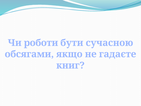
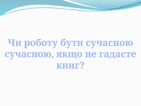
роботи: роботи -> роботу
обсягами at (29, 54): обсягами -> сучасною
